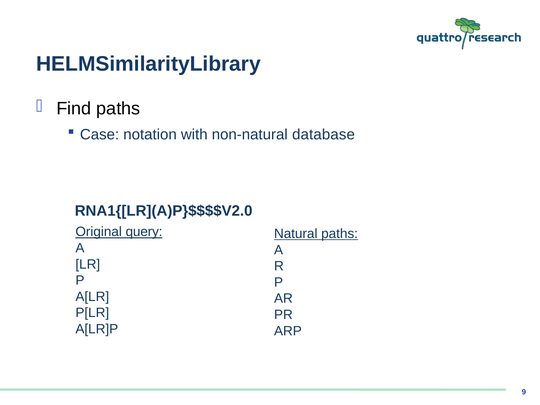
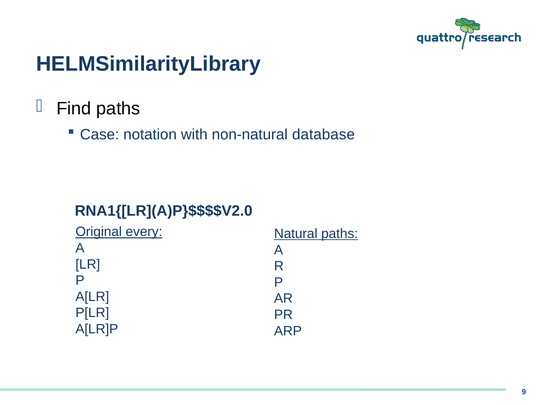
query: query -> every
